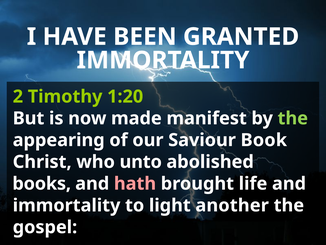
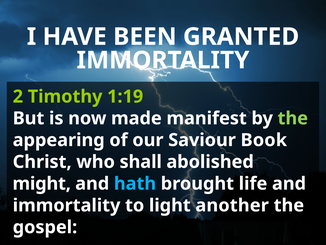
1:20: 1:20 -> 1:19
unto: unto -> shall
books: books -> might
hath colour: pink -> light blue
